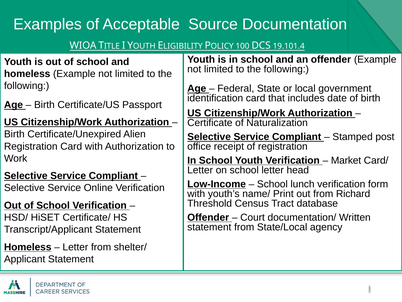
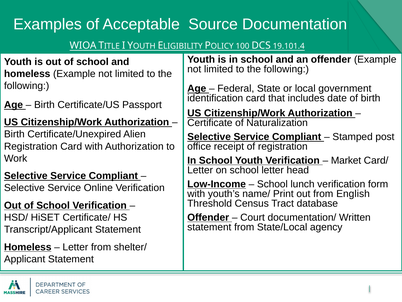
Richard: Richard -> English
